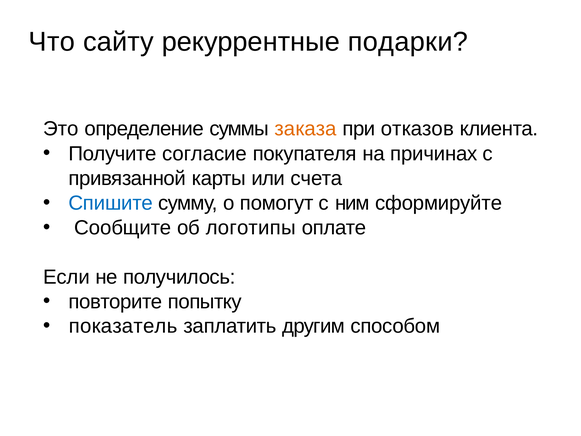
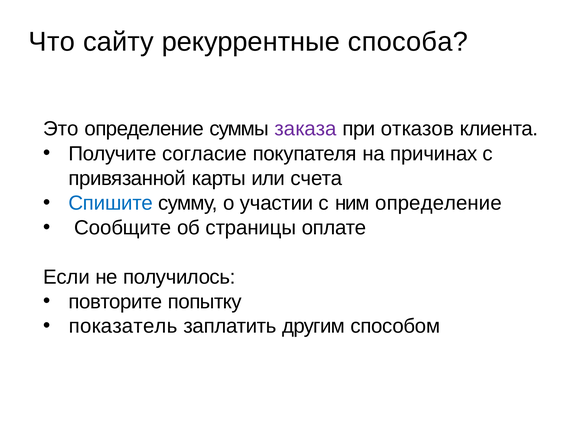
подарки: подарки -> способа
заказа colour: orange -> purple
помогут: помогут -> участии
ним сформируйте: сформируйте -> определение
логотипы: логотипы -> страницы
